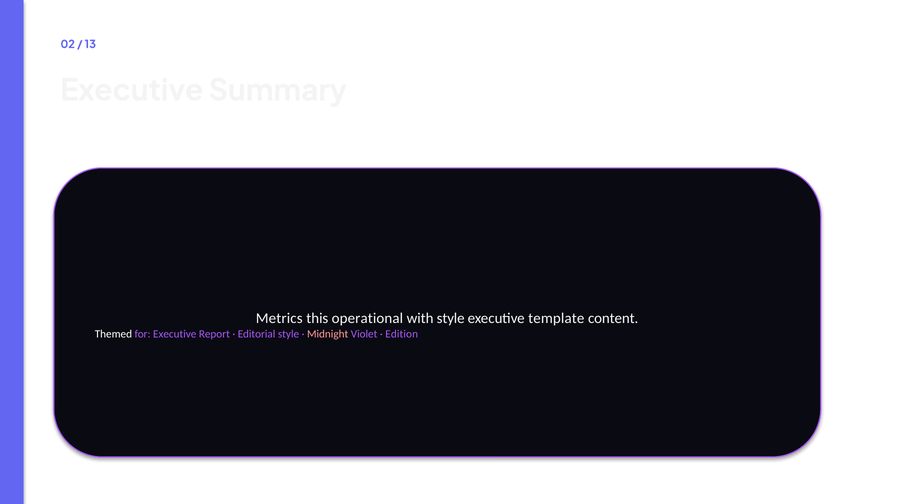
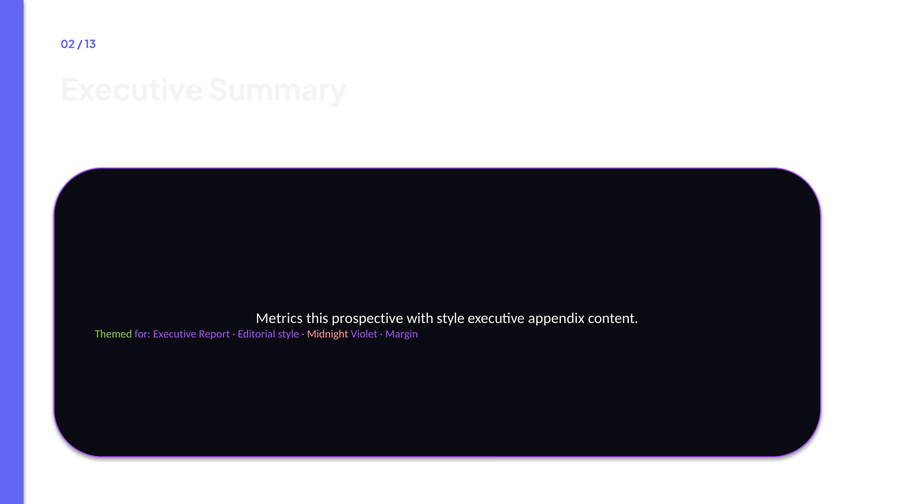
operational: operational -> prospective
template: template -> appendix
Themed colour: white -> light green
Edition: Edition -> Margin
